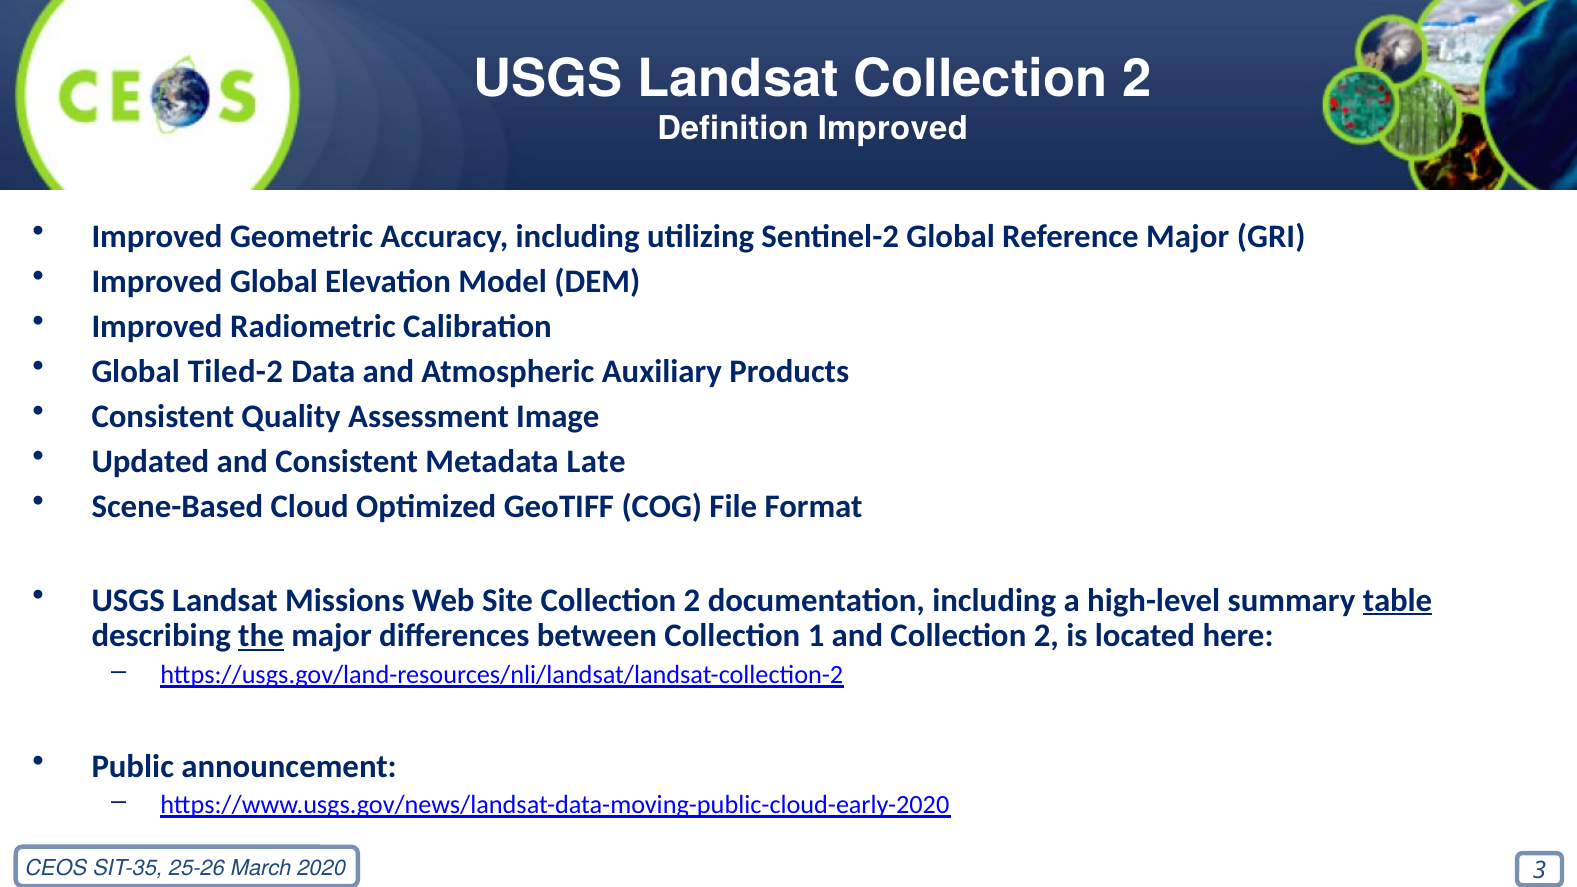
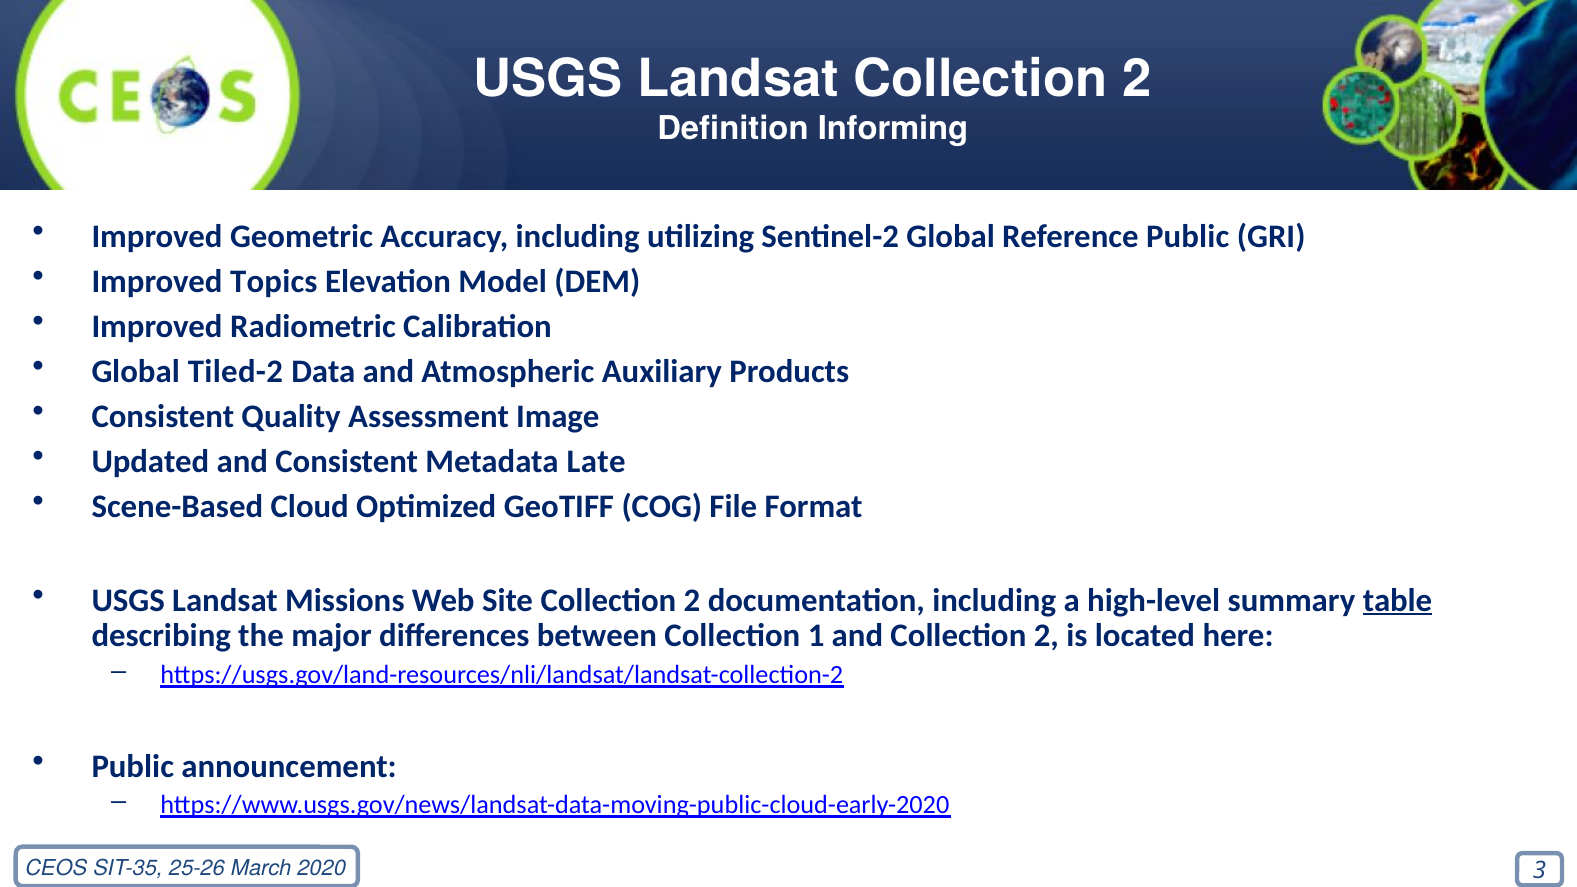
Definition Improved: Improved -> Informing
Reference Major: Major -> Public
Improved Global: Global -> Topics
the underline: present -> none
